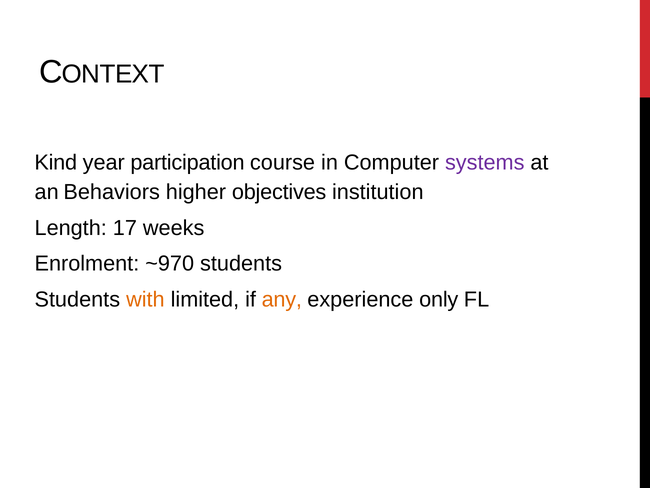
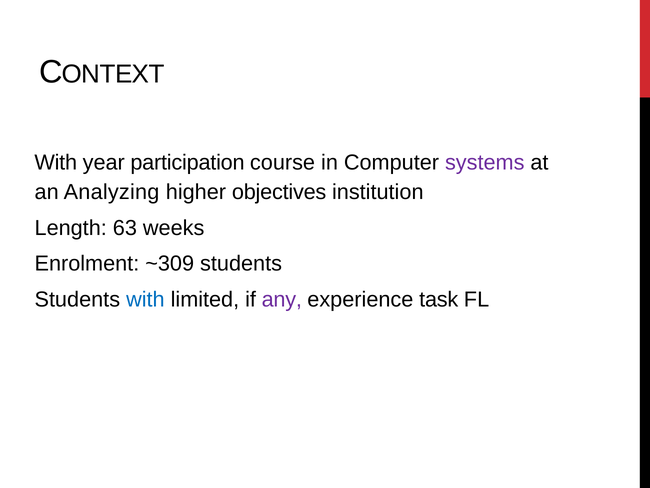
Kind at (56, 162): Kind -> With
Behaviors: Behaviors -> Analyzing
17: 17 -> 63
~970: ~970 -> ~309
with at (145, 299) colour: orange -> blue
any colour: orange -> purple
only: only -> task
